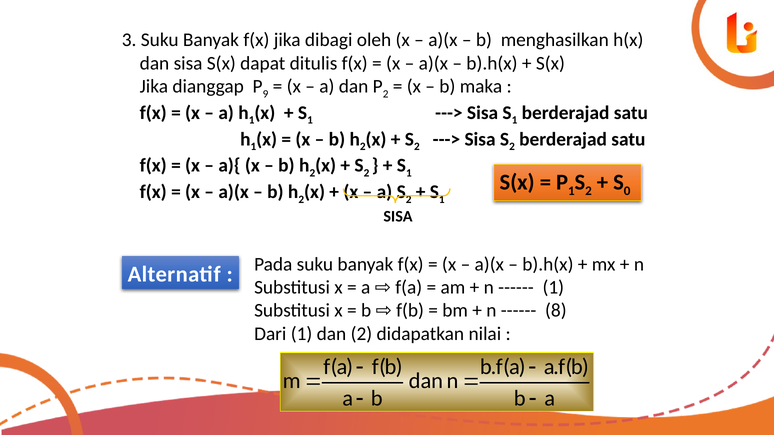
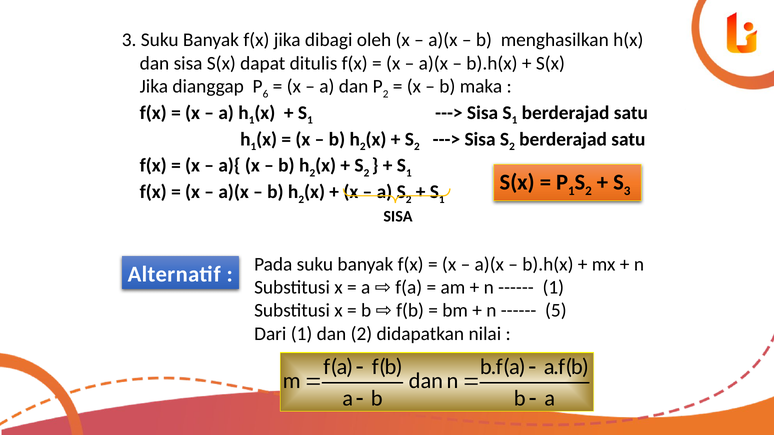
9: 9 -> 6
0 at (627, 191): 0 -> 3
8: 8 -> 5
